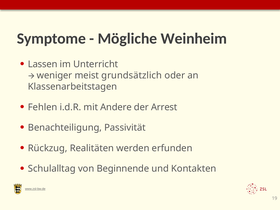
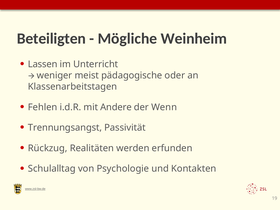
Symptome: Symptome -> Beteiligten
grundsätzlich: grundsätzlich -> pädagogische
Arrest: Arrest -> Wenn
Benachteiligung: Benachteiligung -> Trennungsangst
Beginnende: Beginnende -> Psychologie
